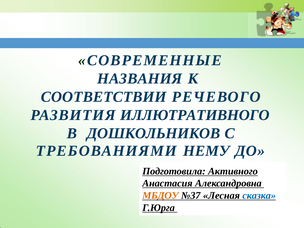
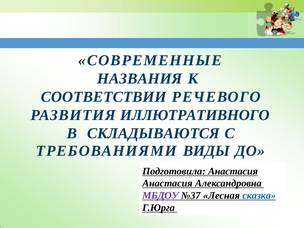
ДОШКОЛЬНИКОВ: ДОШКОЛЬНИКОВ -> СКЛАДЫВАЮТСЯ
НЕМУ: НЕМУ -> ВИДЫ
Подготовила Активного: Активного -> Анастасия
МБДОУ colour: orange -> purple
